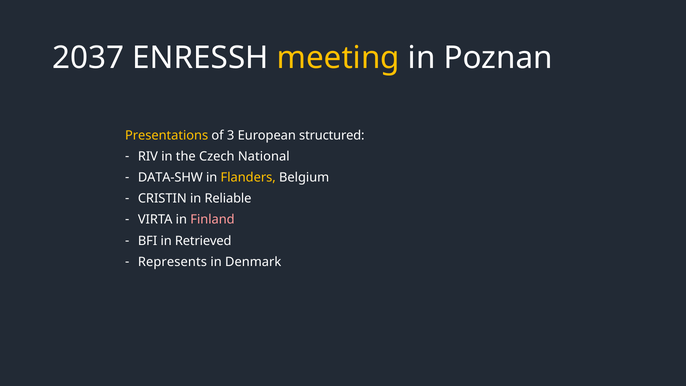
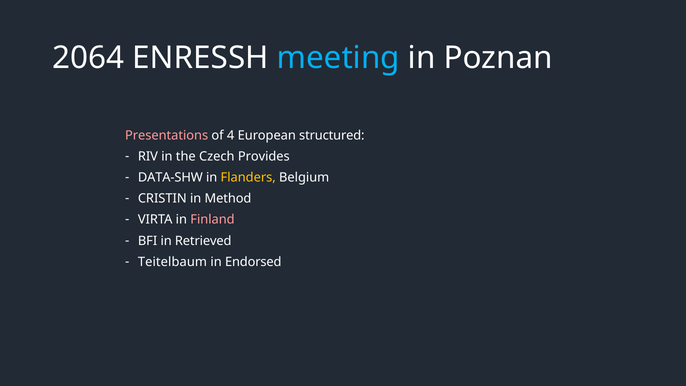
2037: 2037 -> 2064
meeting colour: yellow -> light blue
Presentations colour: yellow -> pink
3: 3 -> 4
National: National -> Provides
Reliable: Reliable -> Method
Represents: Represents -> Teitelbaum
Denmark: Denmark -> Endorsed
